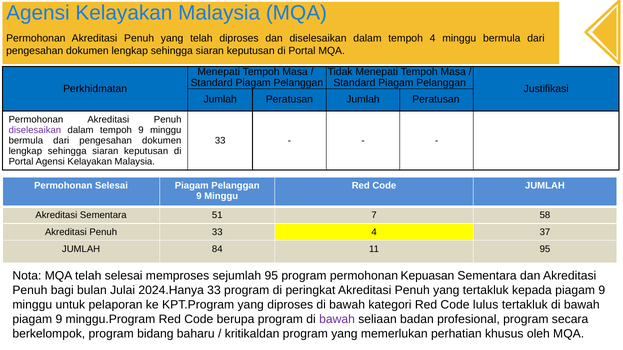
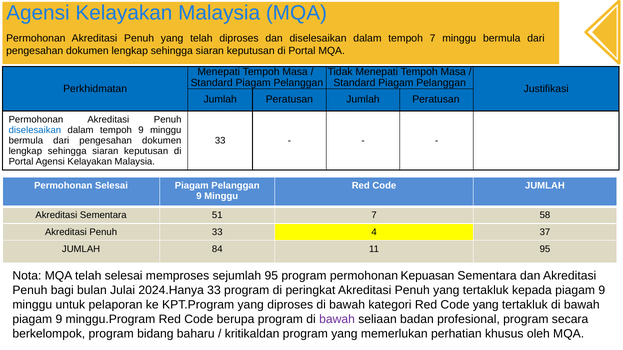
tempoh 4: 4 -> 7
diselesaikan at (35, 130) colour: purple -> blue
Code lulus: lulus -> yang
